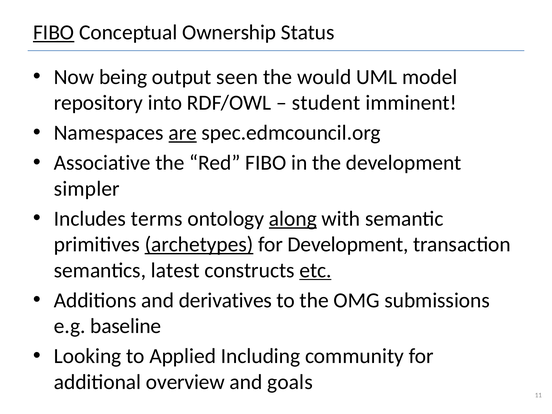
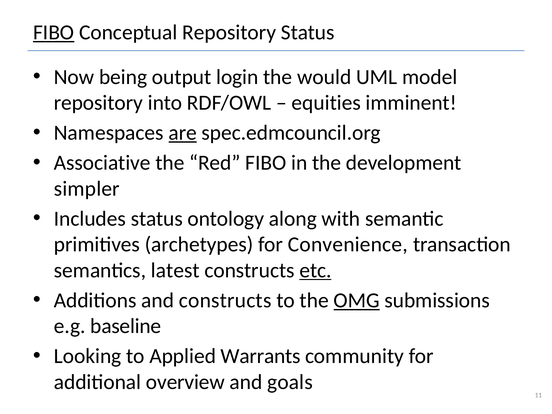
Conceptual Ownership: Ownership -> Repository
seen: seen -> login
student: student -> equities
Includes terms: terms -> status
along underline: present -> none
archetypes underline: present -> none
for Development: Development -> Convenience
and derivatives: derivatives -> constructs
OMG underline: none -> present
Including: Including -> Warrants
